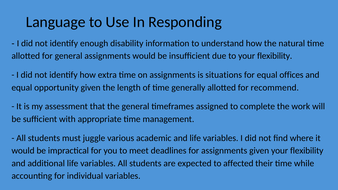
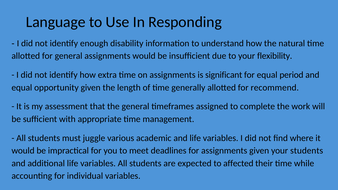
situations: situations -> significant
offices: offices -> period
given your flexibility: flexibility -> students
